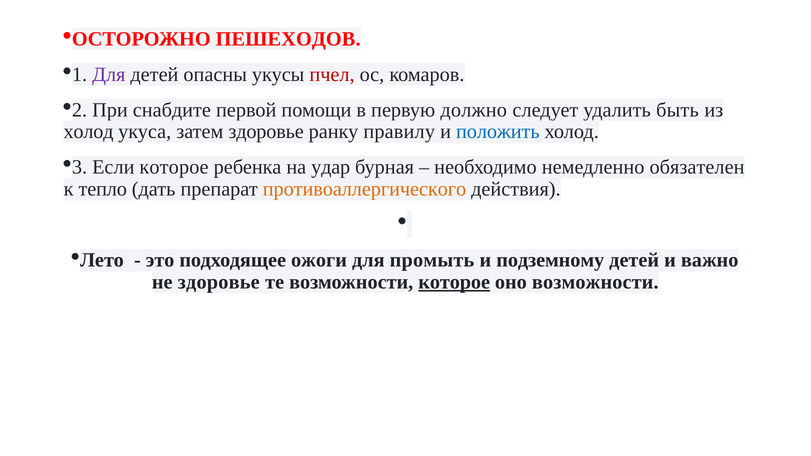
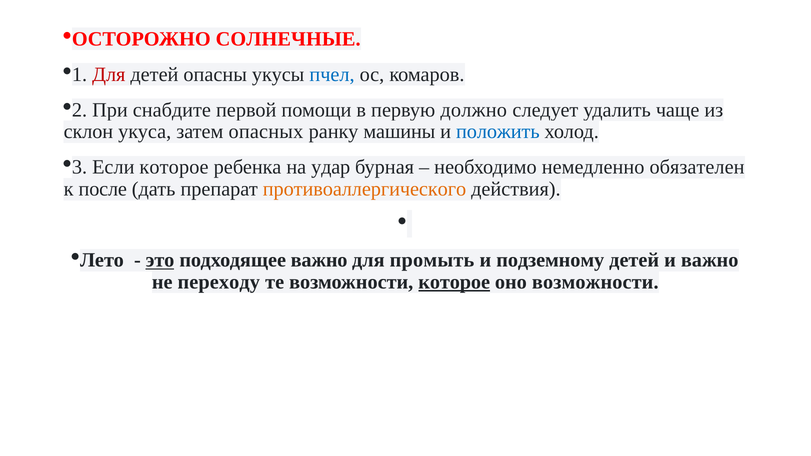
ПЕШЕХОДОВ: ПЕШЕХОДОВ -> СОЛНЕЧНЫЕ
Для at (109, 74) colour: purple -> red
пчел colour: red -> blue
быть: быть -> чаще
холод at (89, 132): холод -> склон
затем здоровье: здоровье -> опасных
правилу: правилу -> машины
тепло: тепло -> после
это underline: none -> present
подходящее ожоги: ожоги -> важно
не здоровье: здоровье -> переходу
